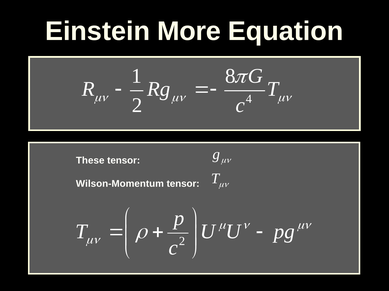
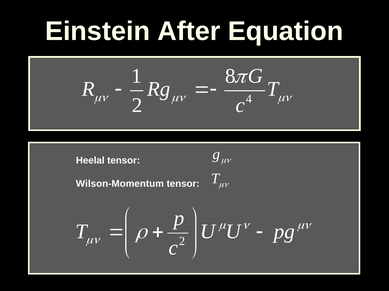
More: More -> After
These: These -> Heelal
